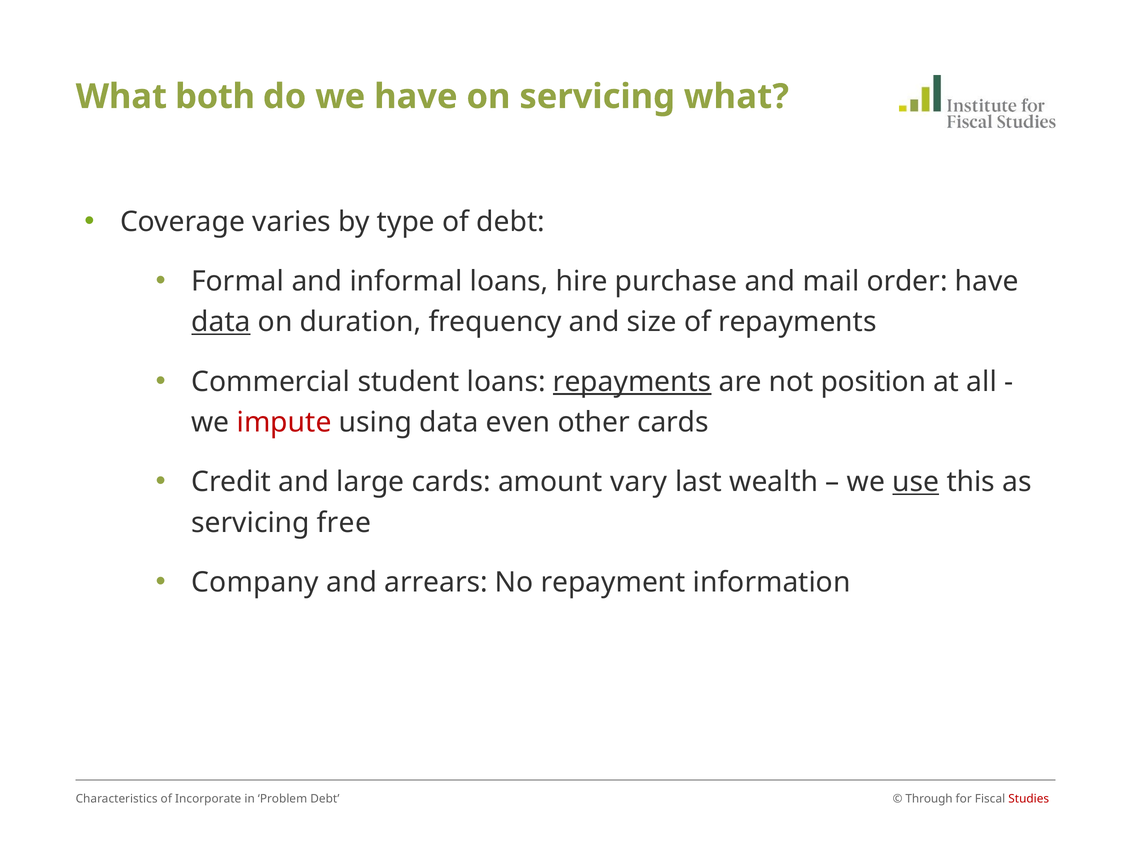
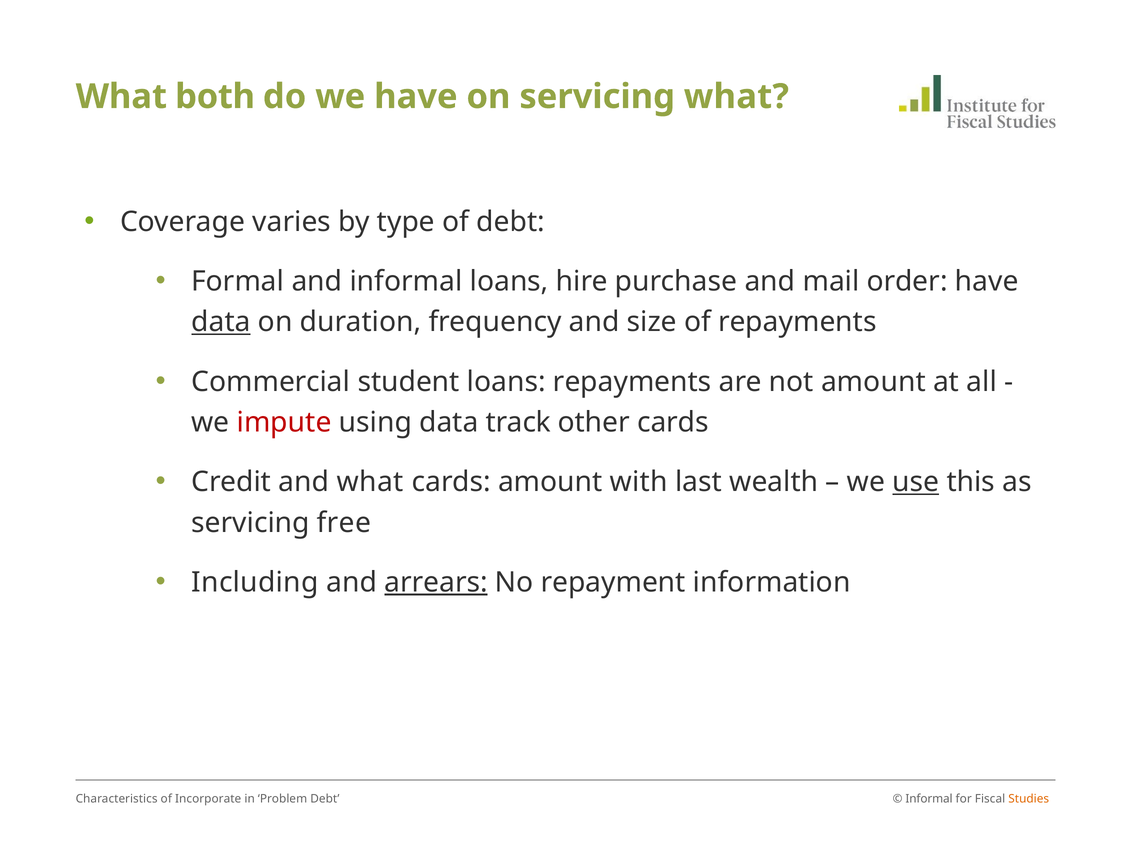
repayments at (632, 381) underline: present -> none
not position: position -> amount
even: even -> track
and large: large -> what
vary: vary -> with
Company: Company -> Including
arrears underline: none -> present
Through at (929, 798): Through -> Informal
Studies colour: red -> orange
